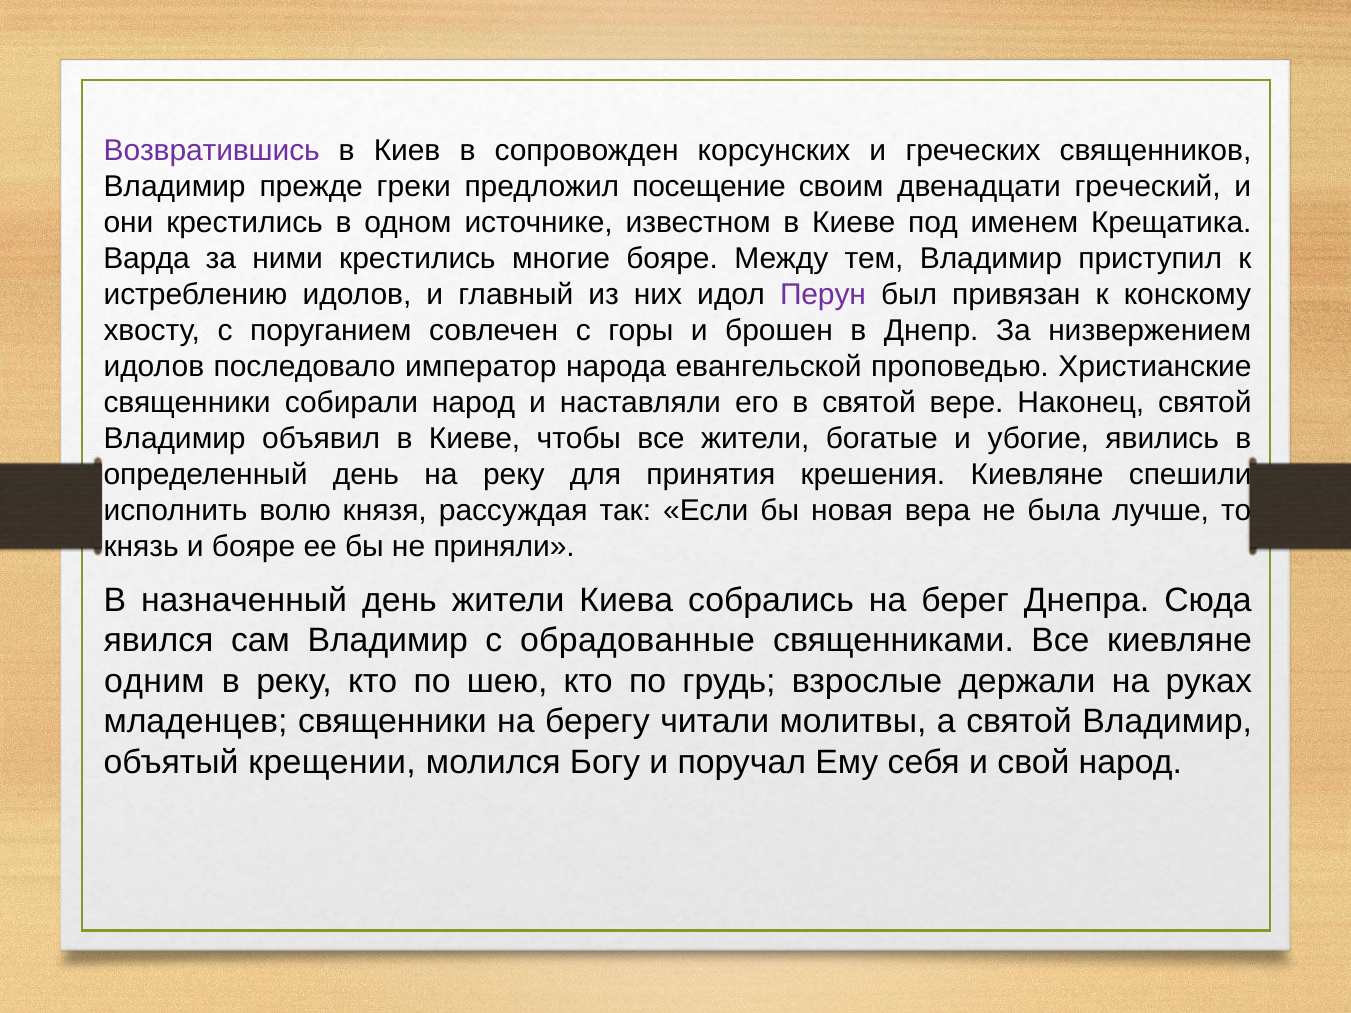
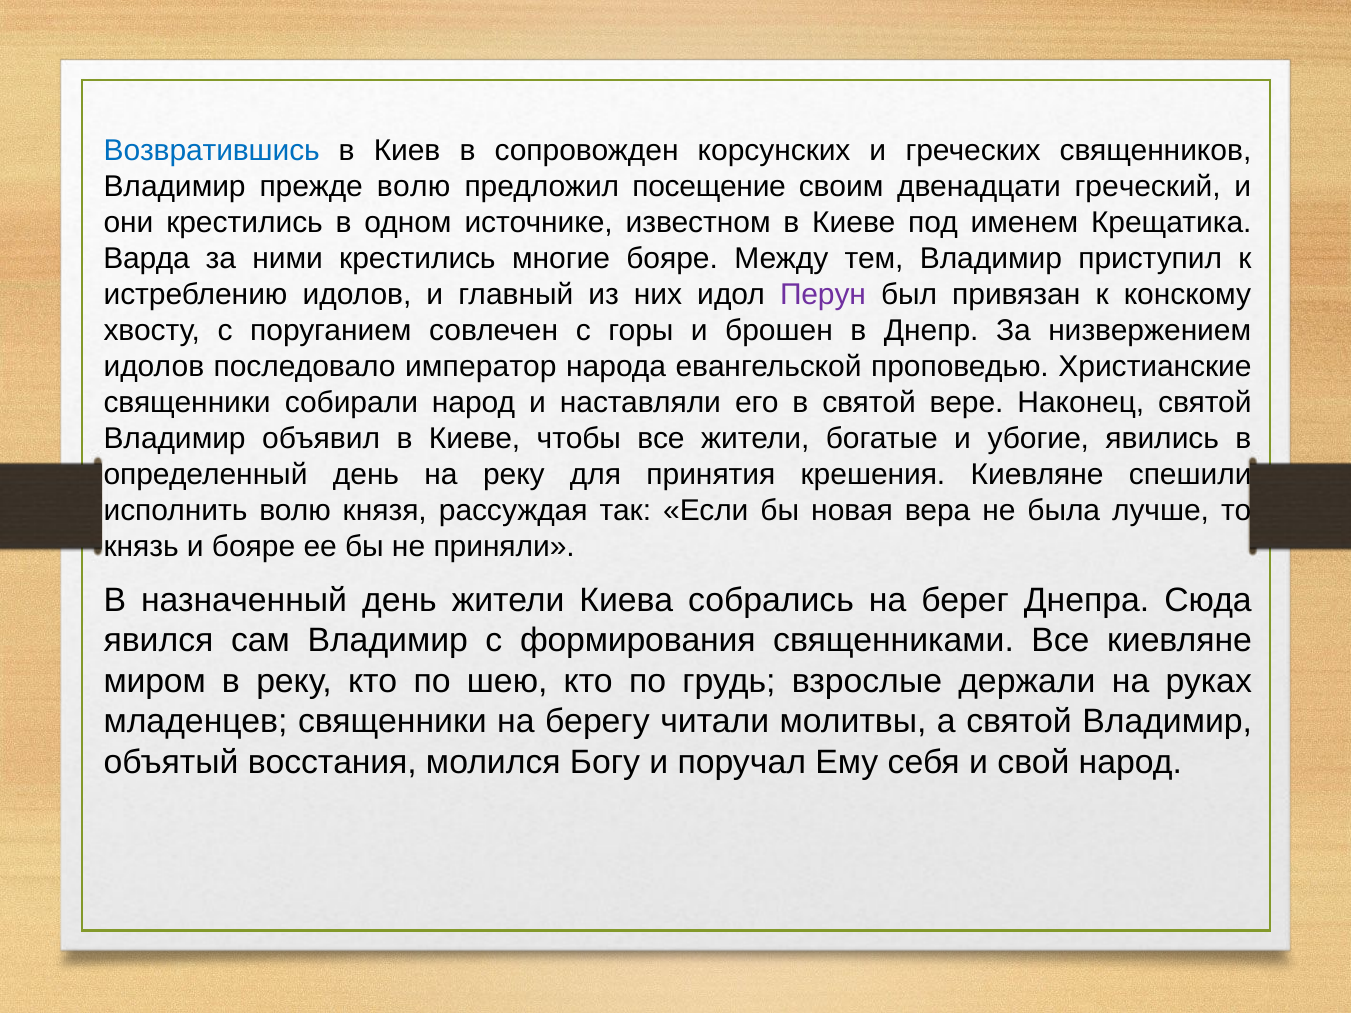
Возвратившись colour: purple -> blue
прежде греки: греки -> волю
обрадованные: обрадованные -> формирования
одним: одним -> миром
крещении: крещении -> восстания
